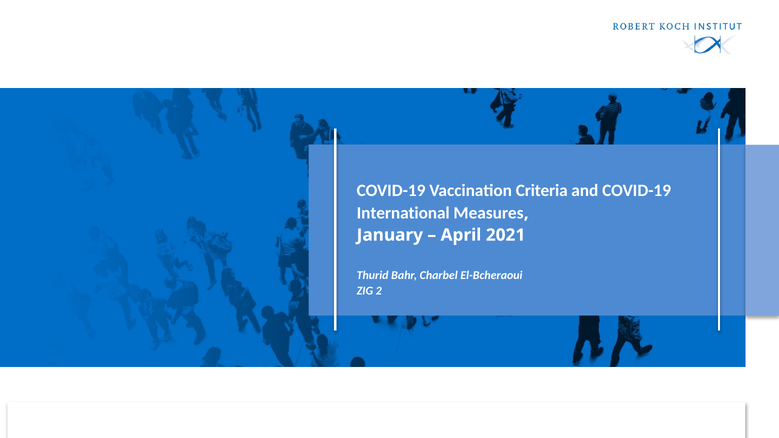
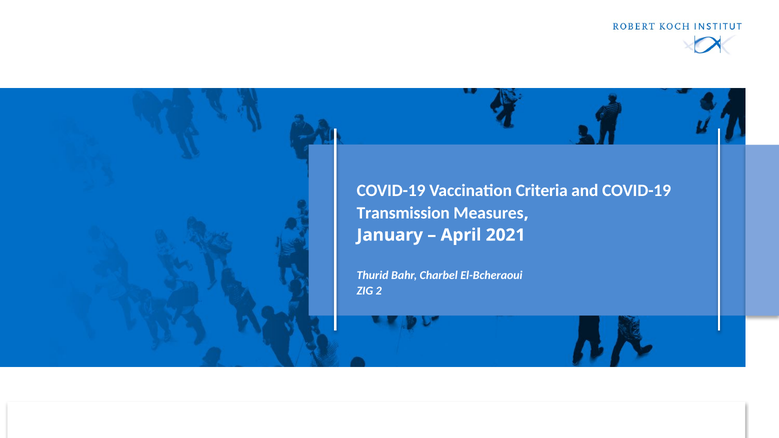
International: International -> Transmission
